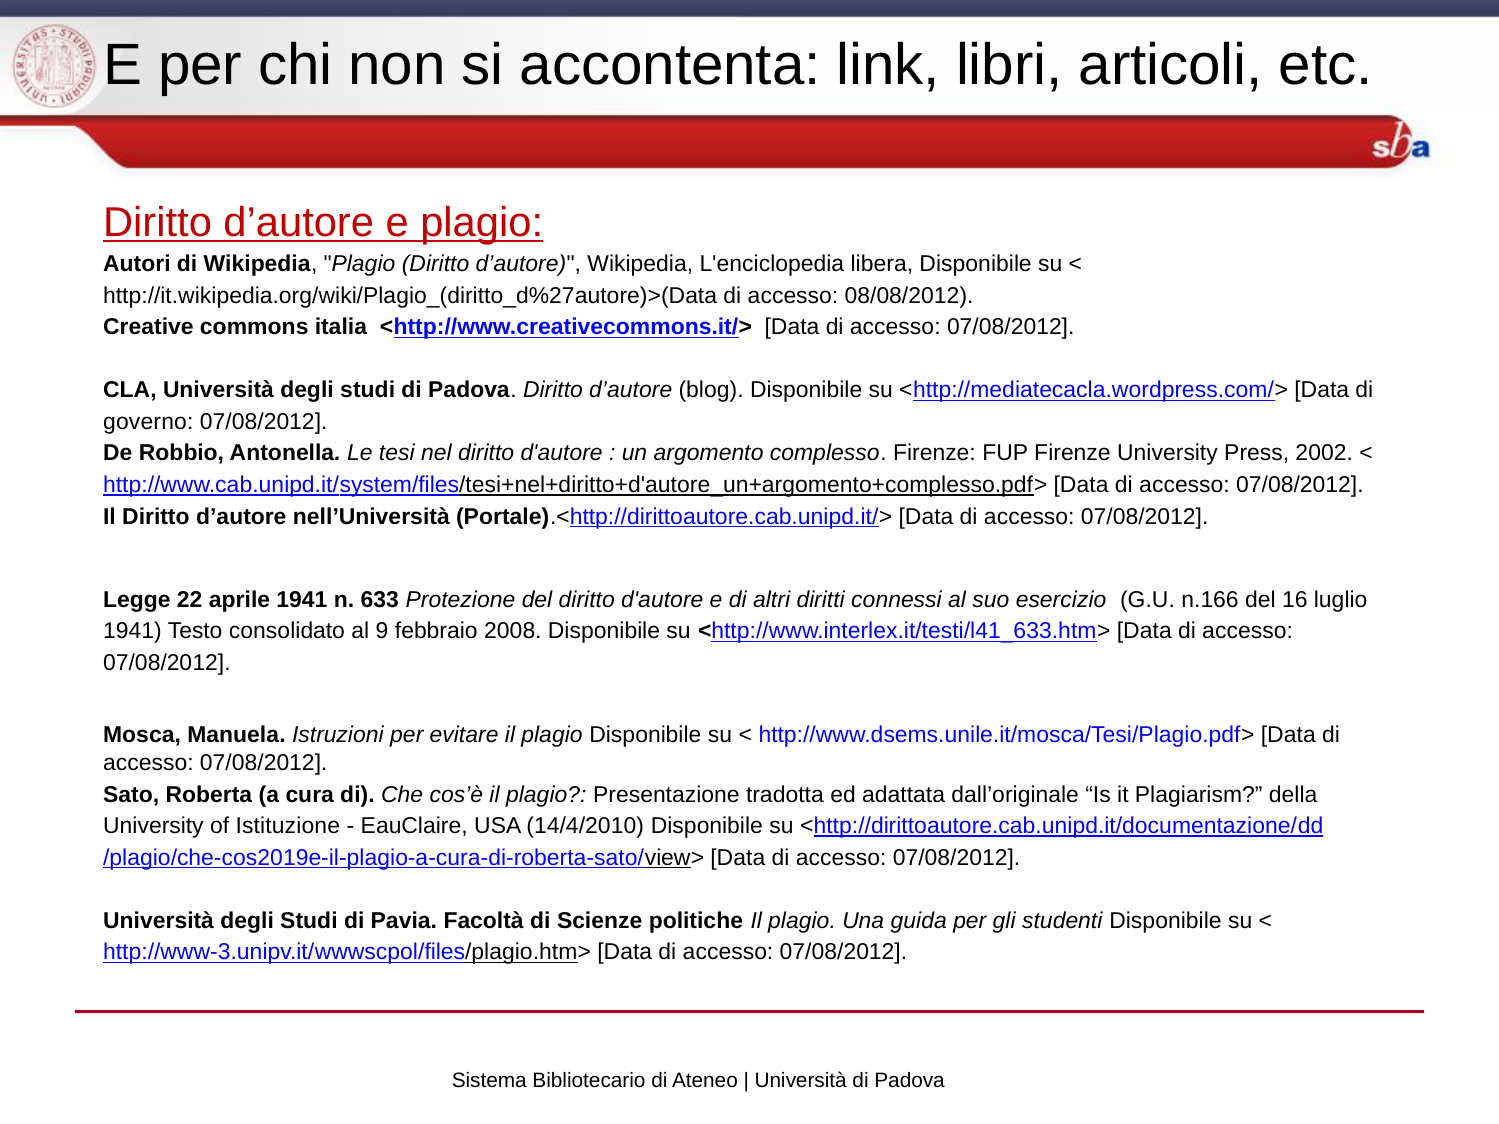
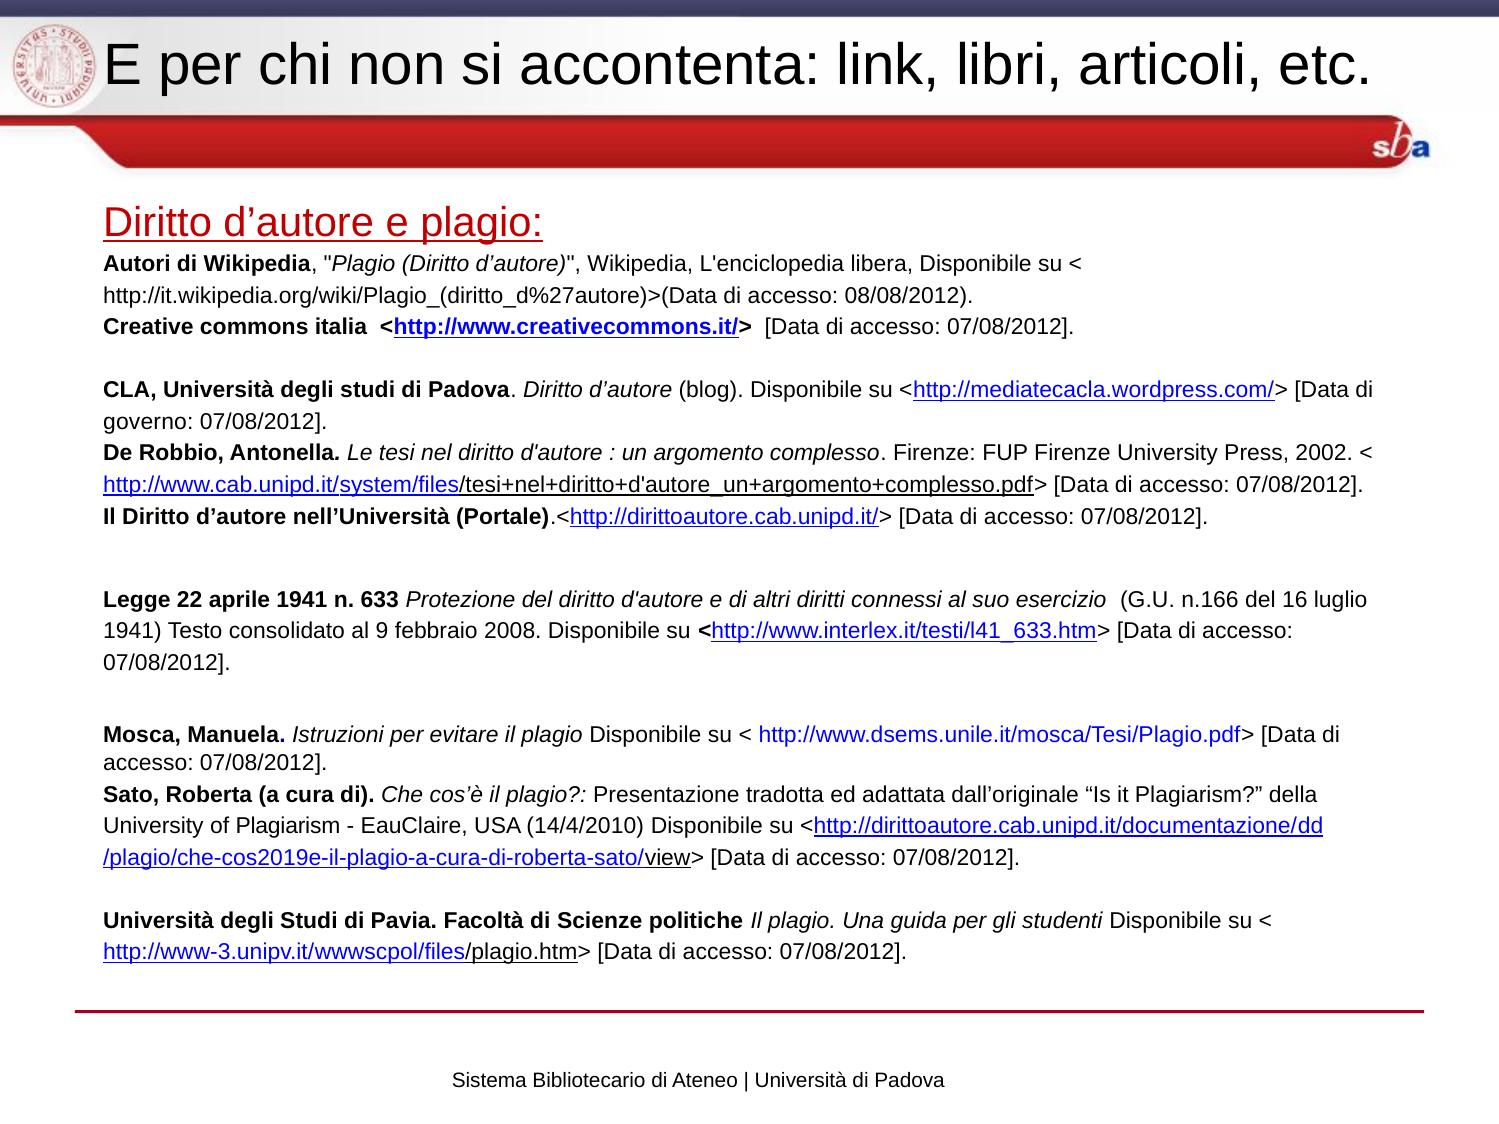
of Istituzione: Istituzione -> Plagiarism
